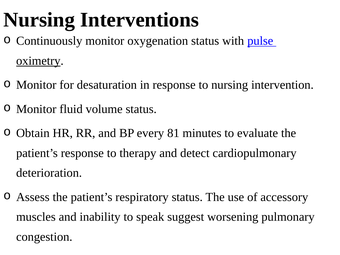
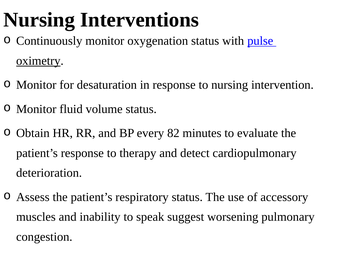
81: 81 -> 82
